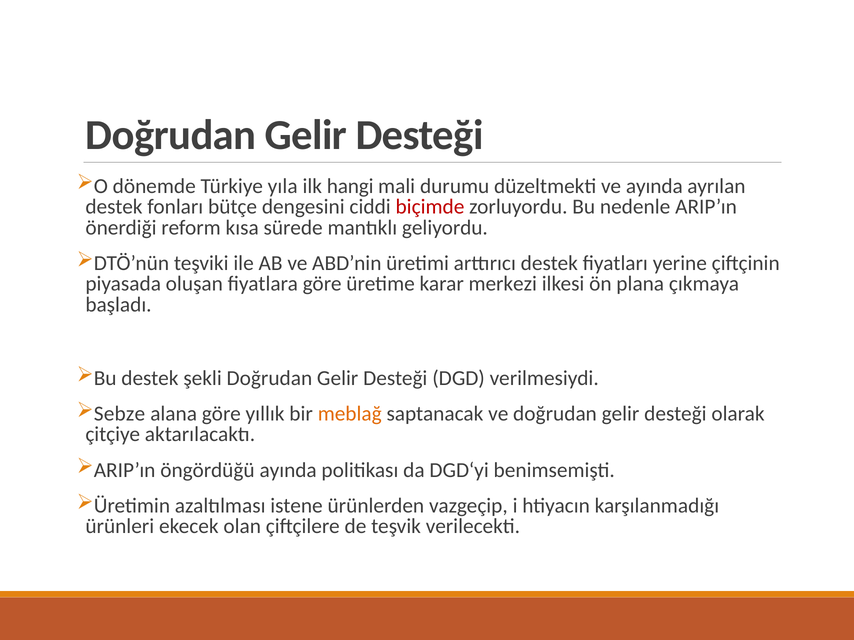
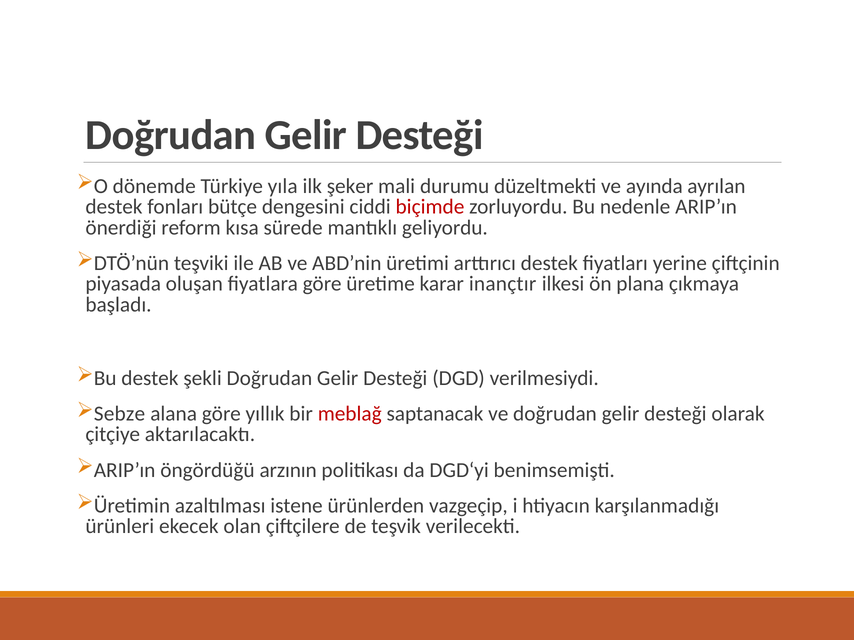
hangi: hangi -> şeker
merkezi: merkezi -> inançtır
meblağ colour: orange -> red
öngördüğü ayında: ayında -> arzının
